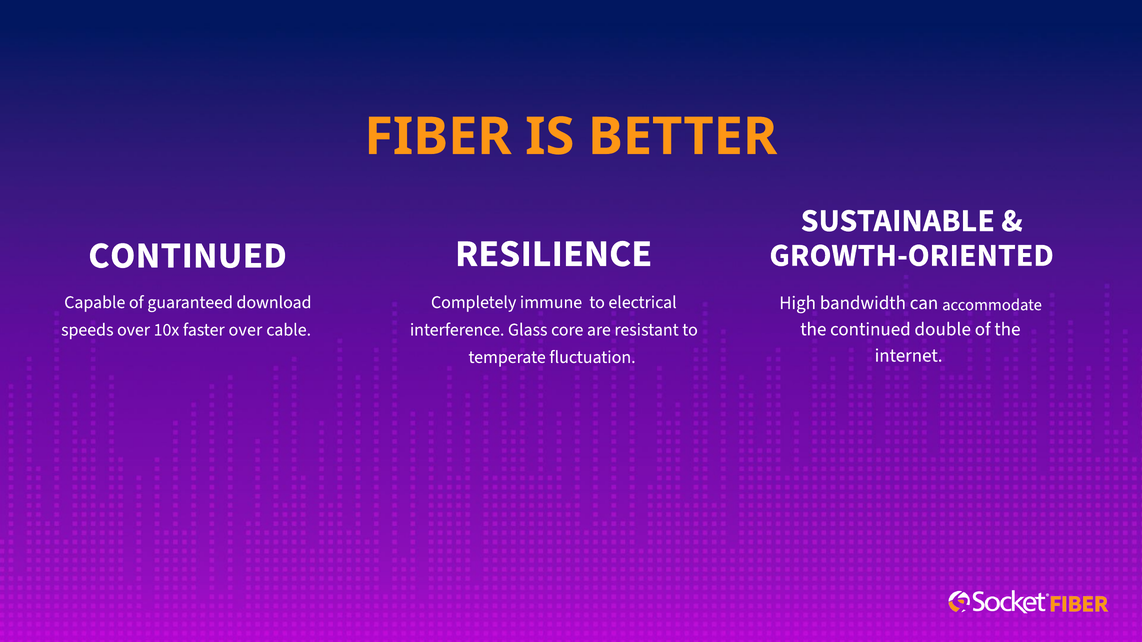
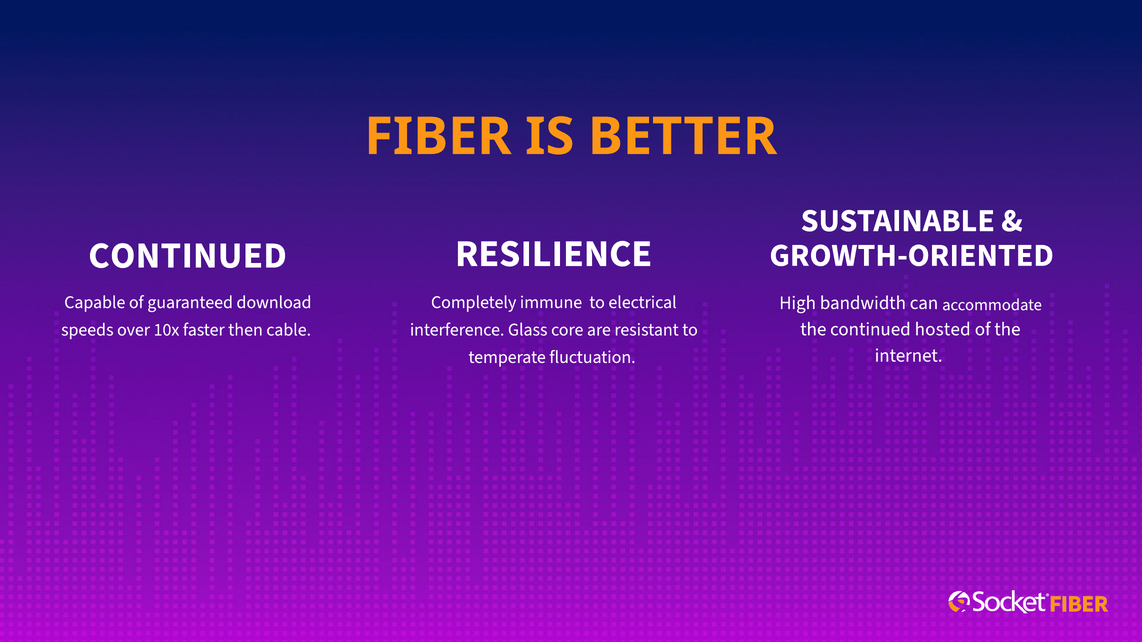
double: double -> hosted
faster over: over -> then
